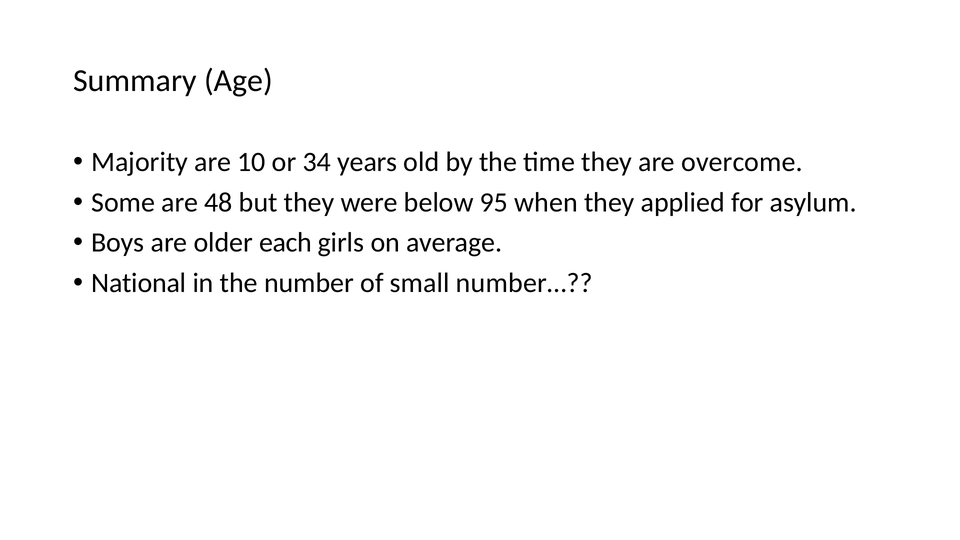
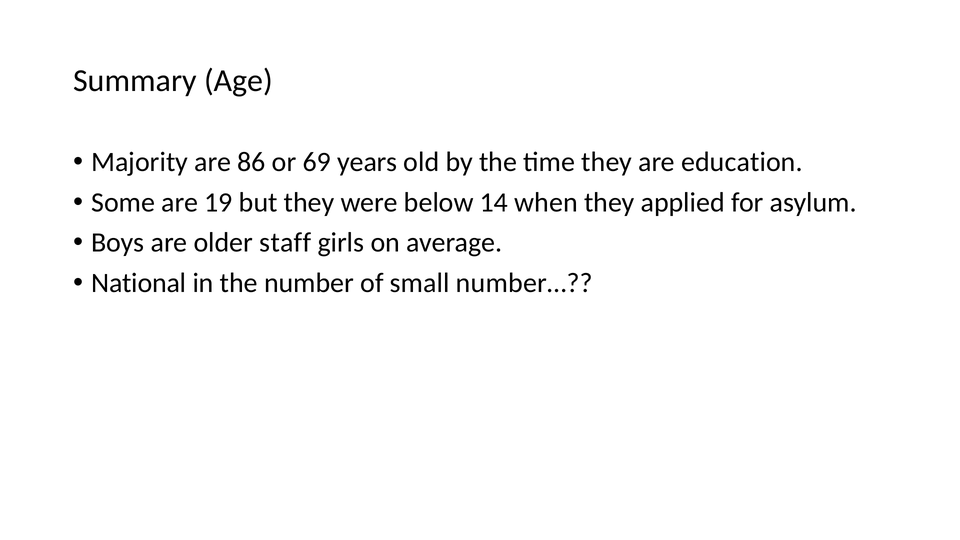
10: 10 -> 86
34: 34 -> 69
overcome: overcome -> education
48: 48 -> 19
95: 95 -> 14
each: each -> staff
